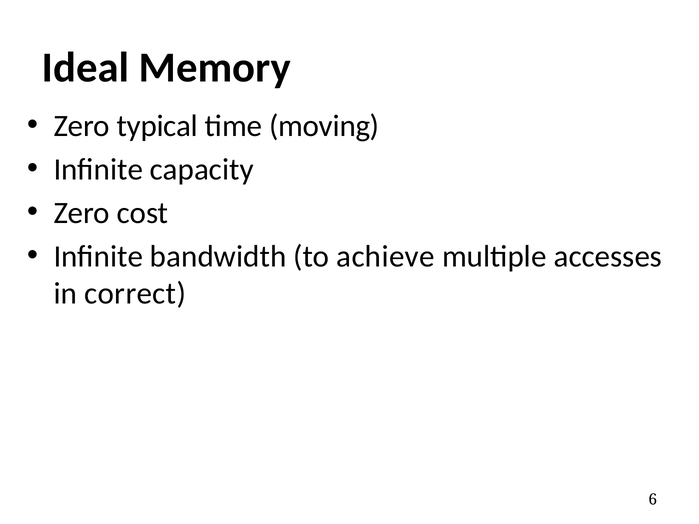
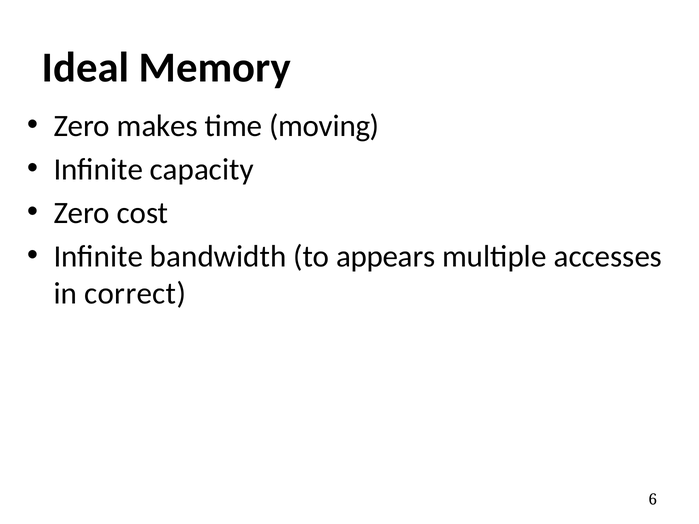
typical: typical -> makes
achieve: achieve -> appears
